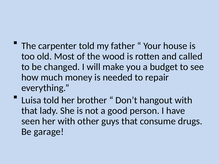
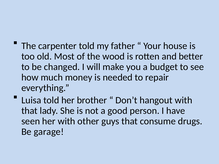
called: called -> better
